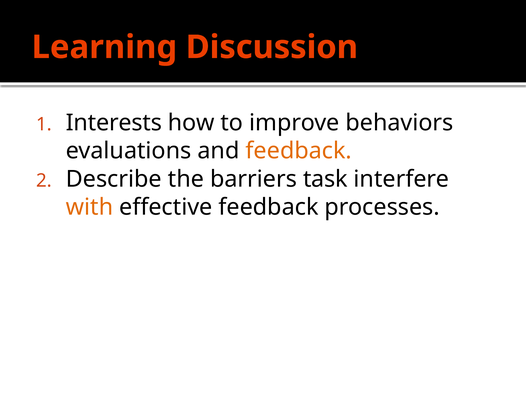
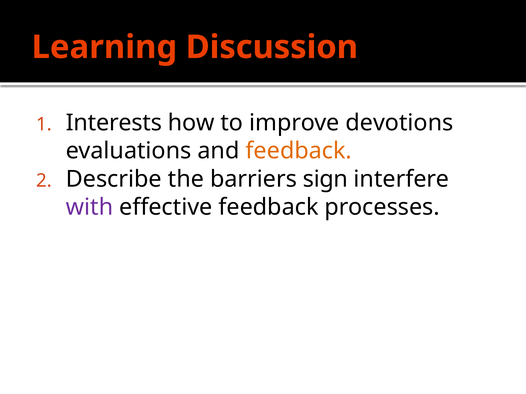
behaviors: behaviors -> devotions
task: task -> sign
with colour: orange -> purple
